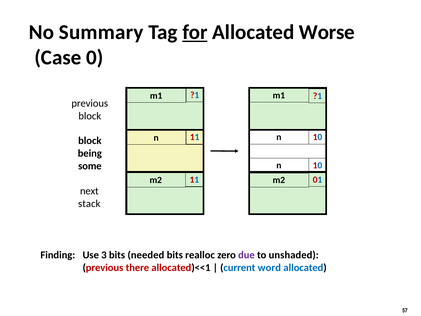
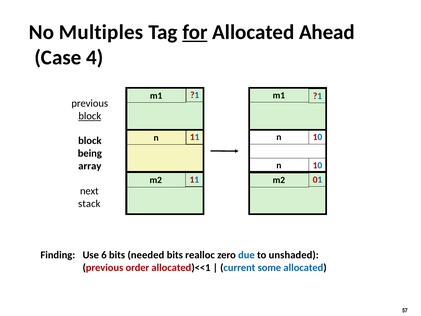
Summary: Summary -> Multiples
Worse: Worse -> Ahead
0: 0 -> 4
block at (90, 116) underline: none -> present
some: some -> array
3: 3 -> 6
due colour: purple -> blue
there: there -> order
word: word -> some
